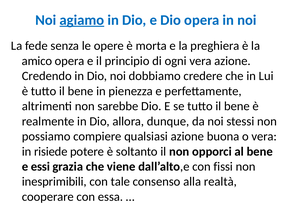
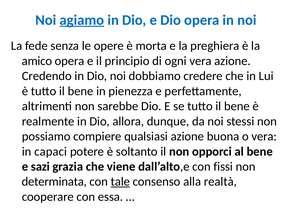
risiede: risiede -> capaci
essi: essi -> sazi
inesprimibili: inesprimibili -> determinata
tale underline: none -> present
